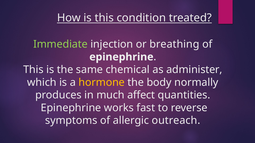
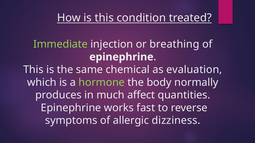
administer: administer -> evaluation
hormone colour: yellow -> light green
outreach: outreach -> dizziness
